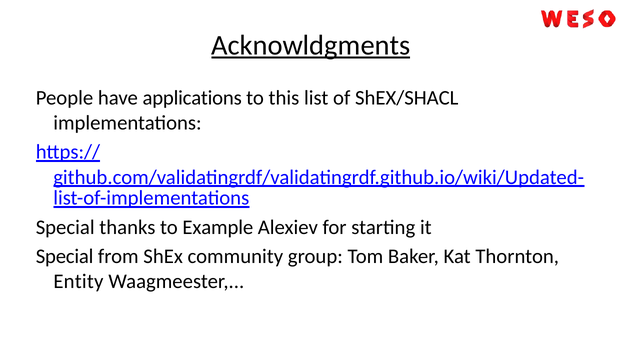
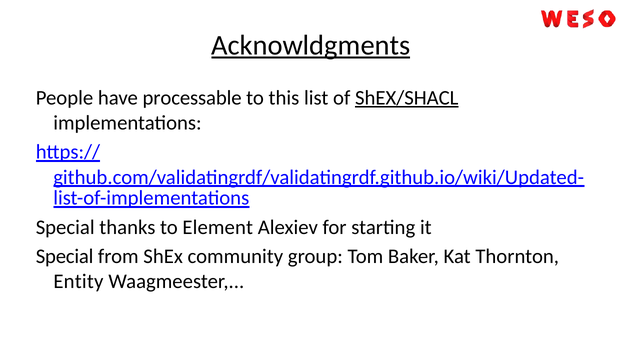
applications: applications -> processable
ShEX/SHACL underline: none -> present
Example: Example -> Element
